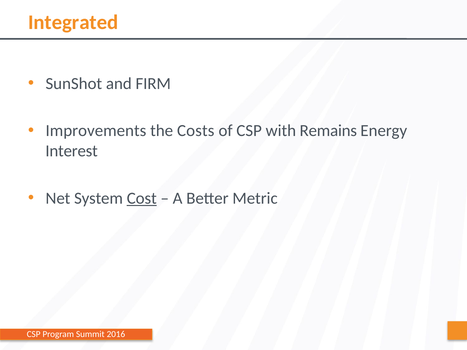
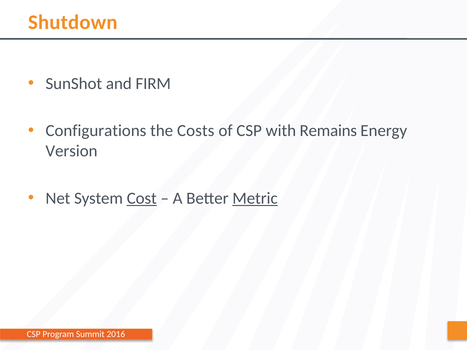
Integrated: Integrated -> Shutdown
Improvements: Improvements -> Configurations
Interest: Interest -> Version
Metric underline: none -> present
